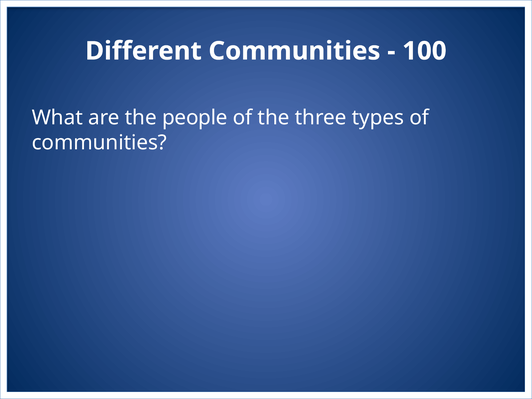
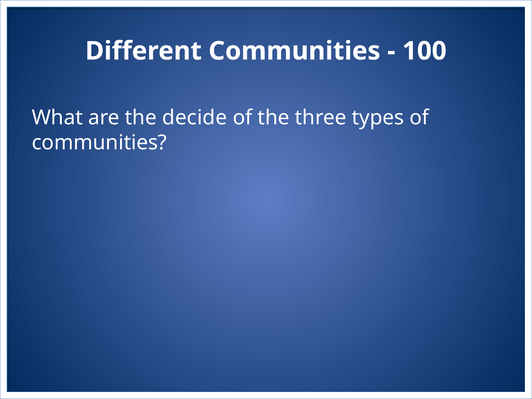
people: people -> decide
